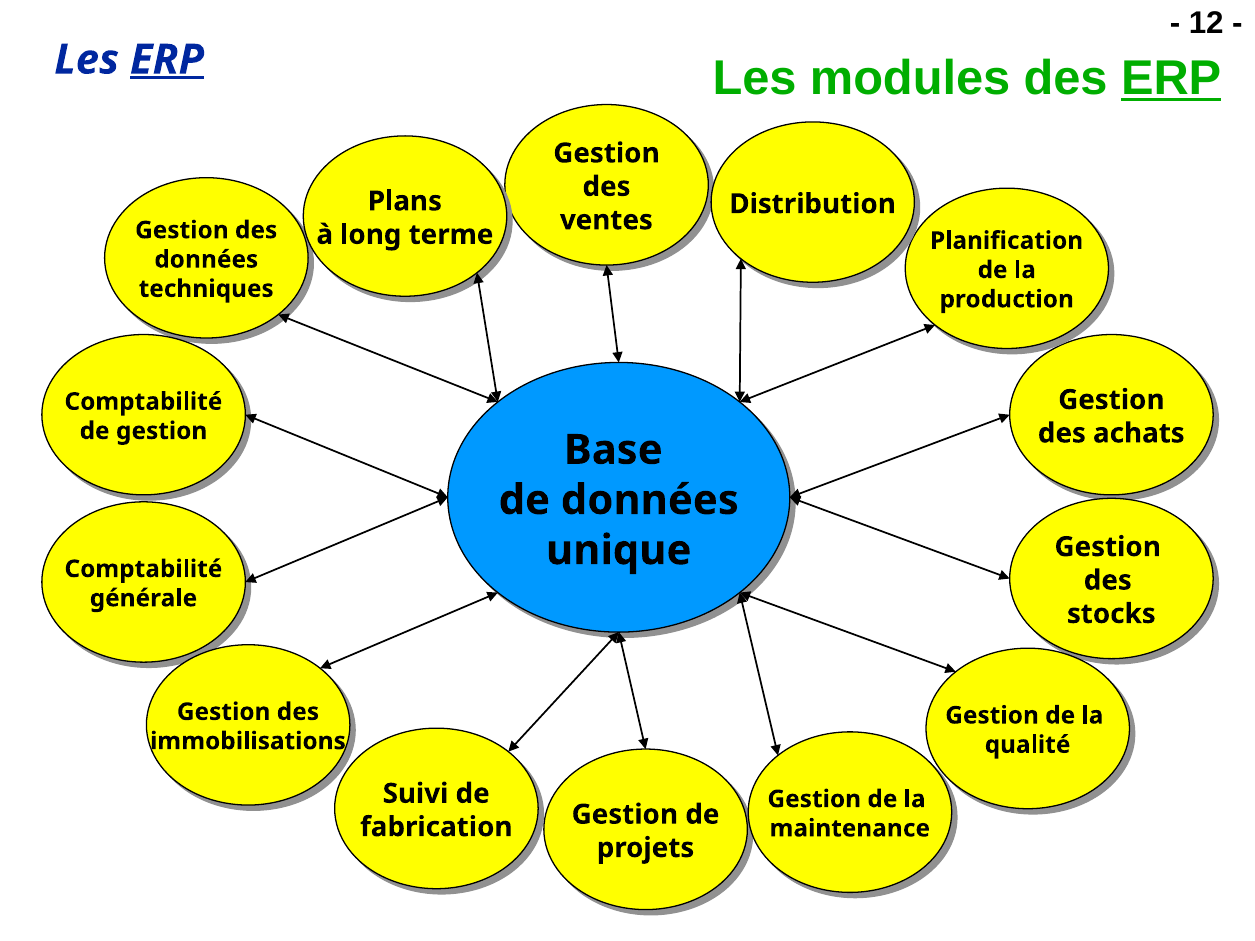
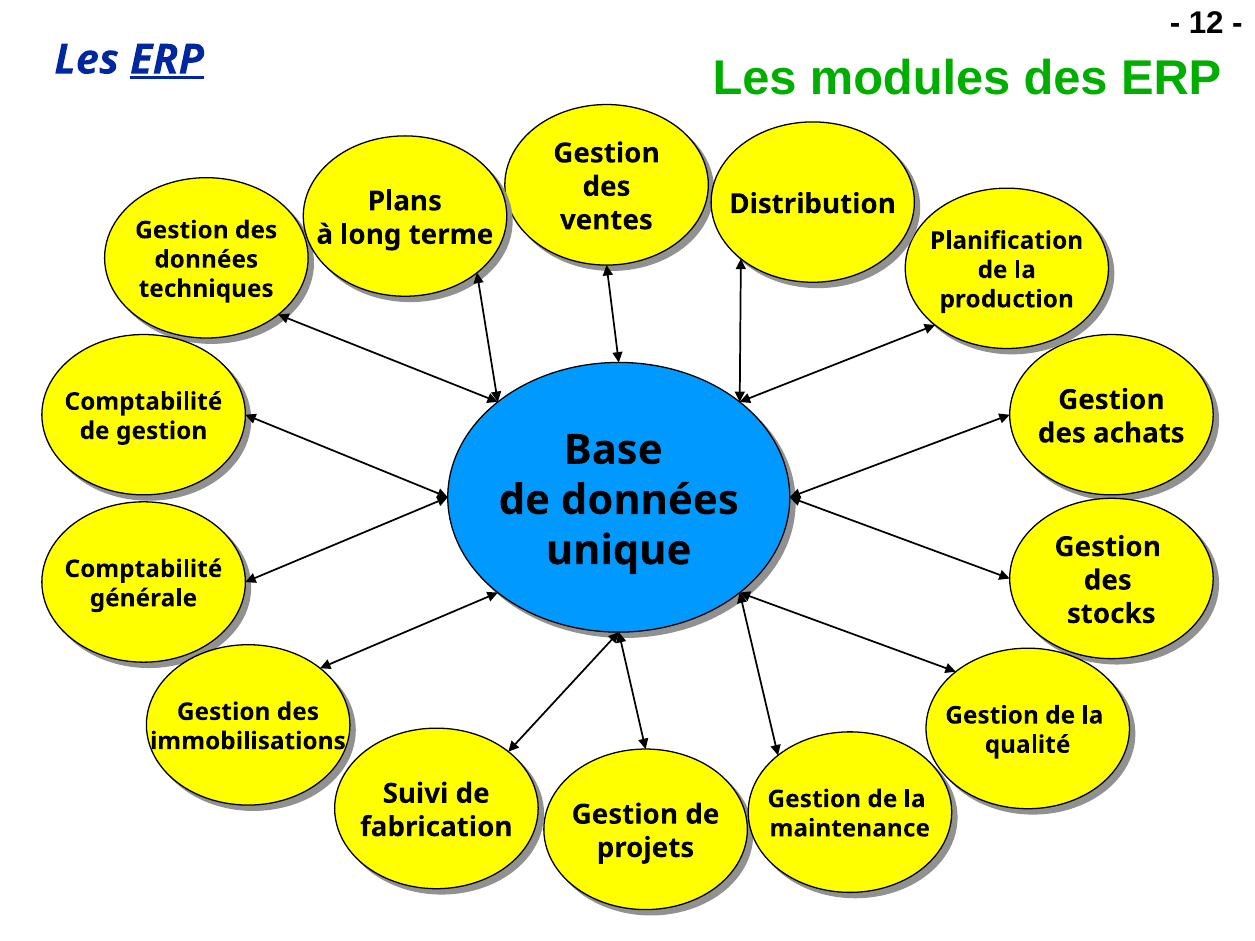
ERP at (1171, 78) underline: present -> none
